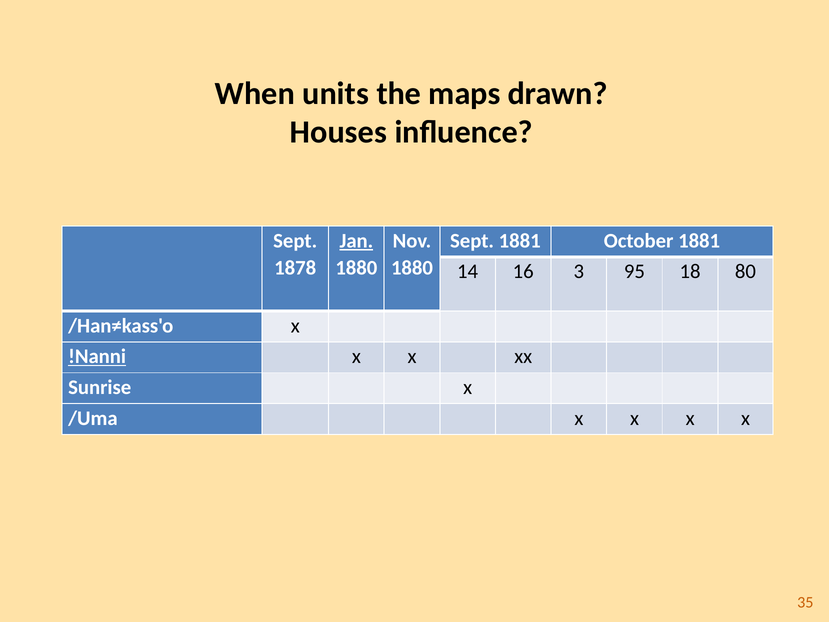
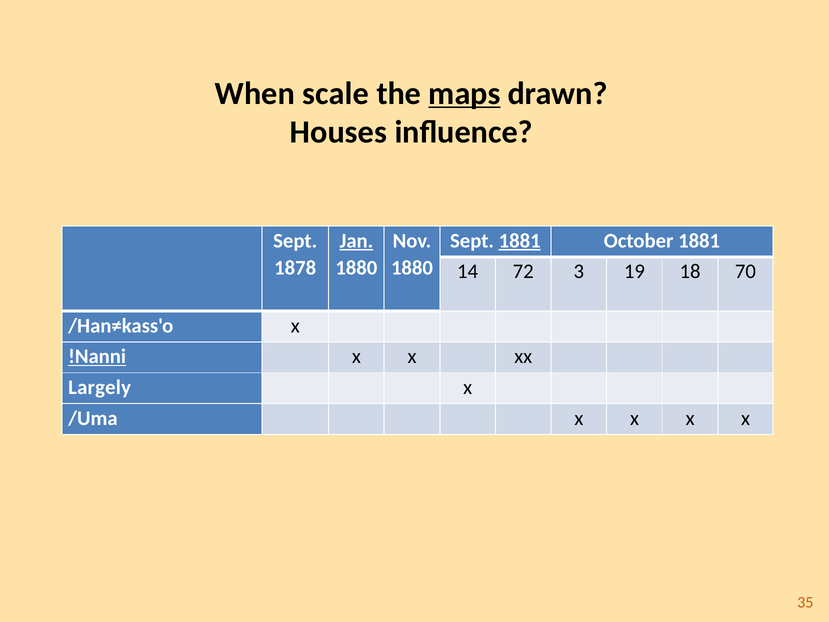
units: units -> scale
maps underline: none -> present
1881 at (520, 241) underline: none -> present
16: 16 -> 72
95: 95 -> 19
80: 80 -> 70
Sunrise: Sunrise -> Largely
